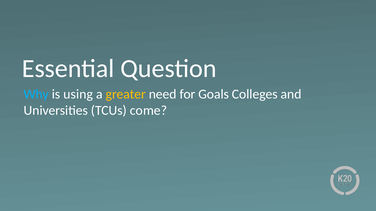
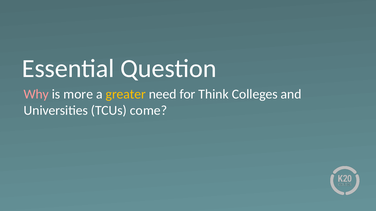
Why colour: light blue -> pink
using: using -> more
Goals: Goals -> Think
